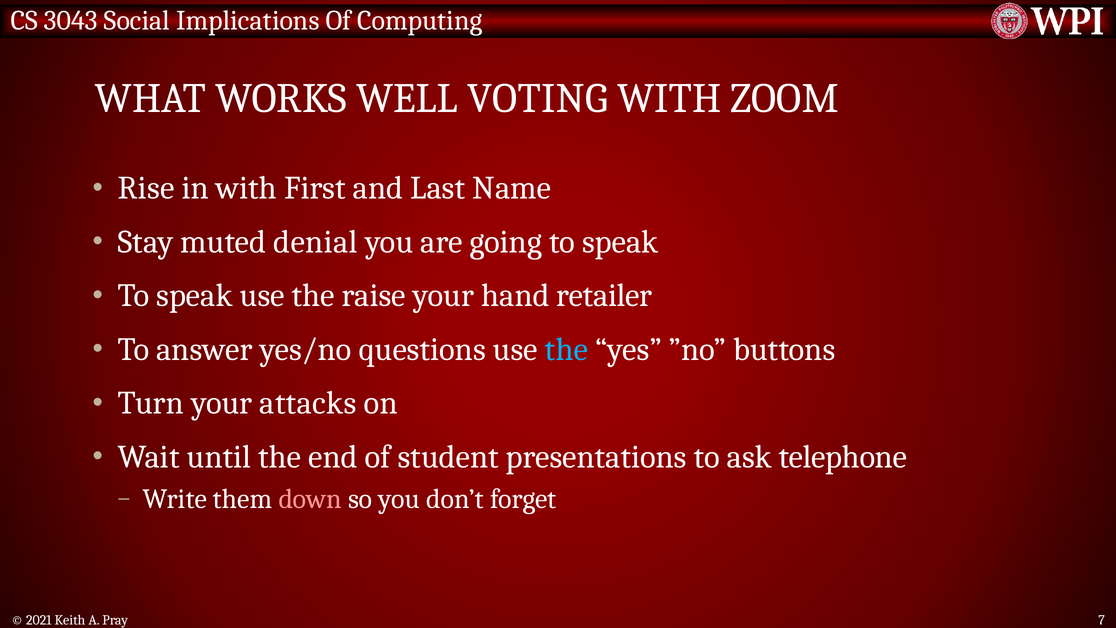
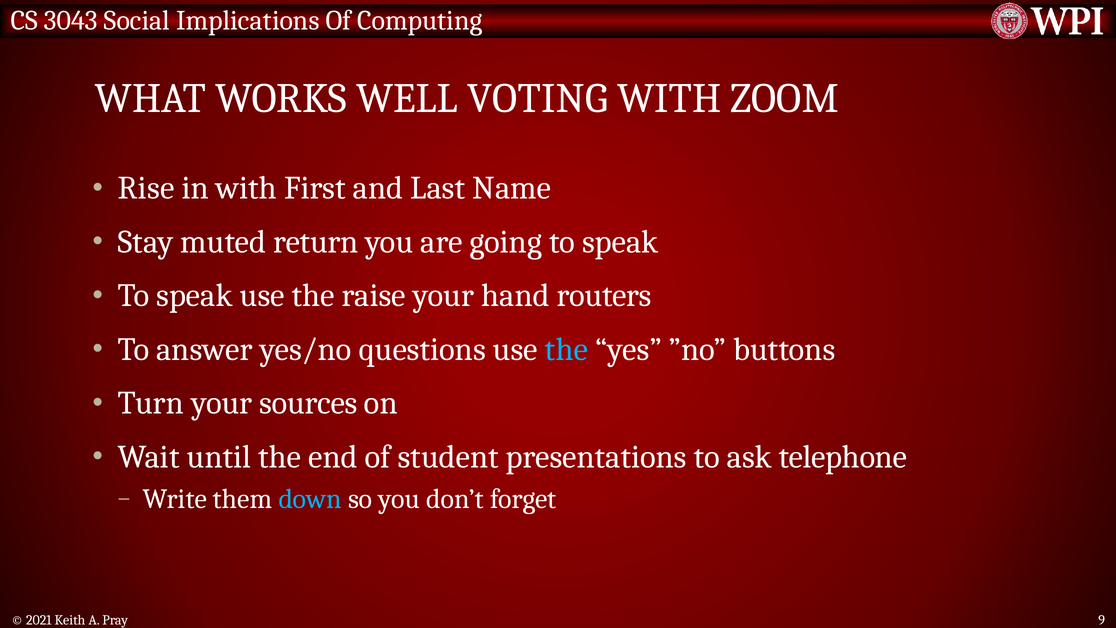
denial: denial -> return
retailer: retailer -> routers
attacks: attacks -> sources
down colour: pink -> light blue
7: 7 -> 9
